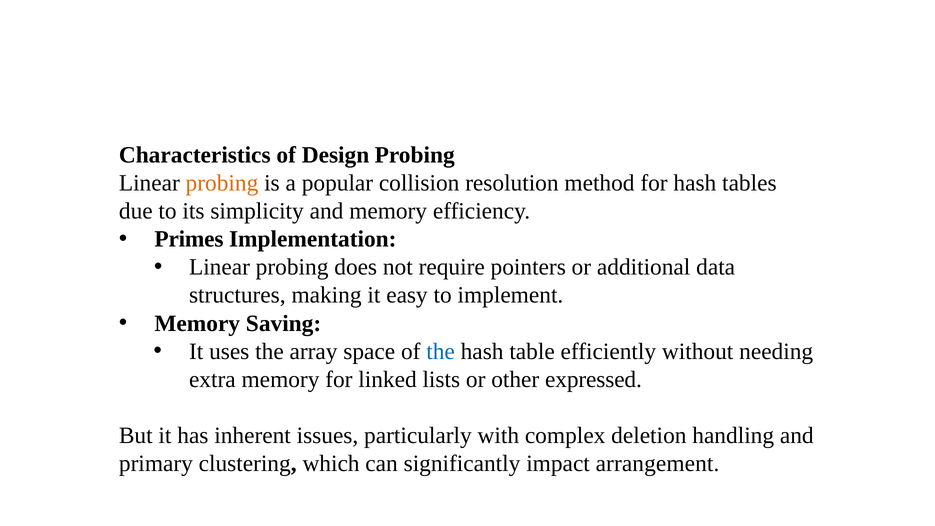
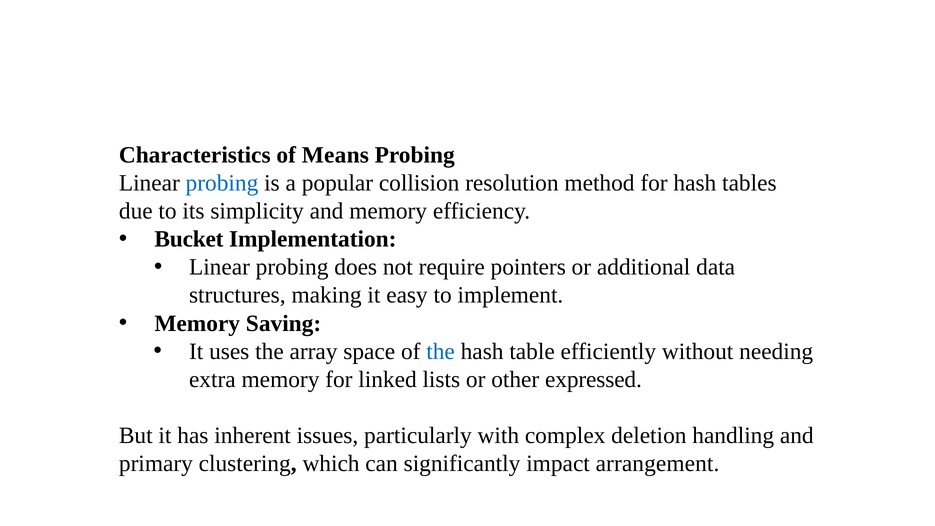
Design: Design -> Means
probing at (222, 183) colour: orange -> blue
Primes: Primes -> Bucket
